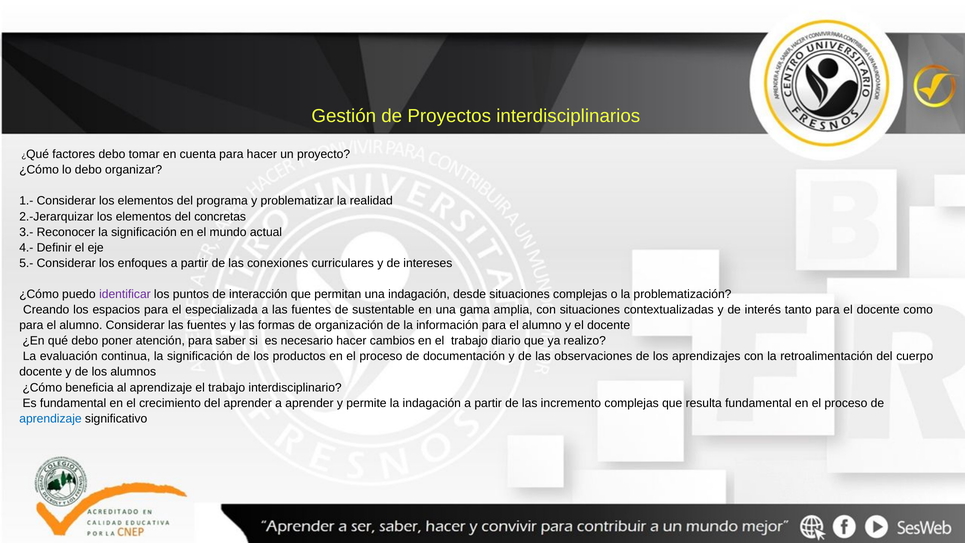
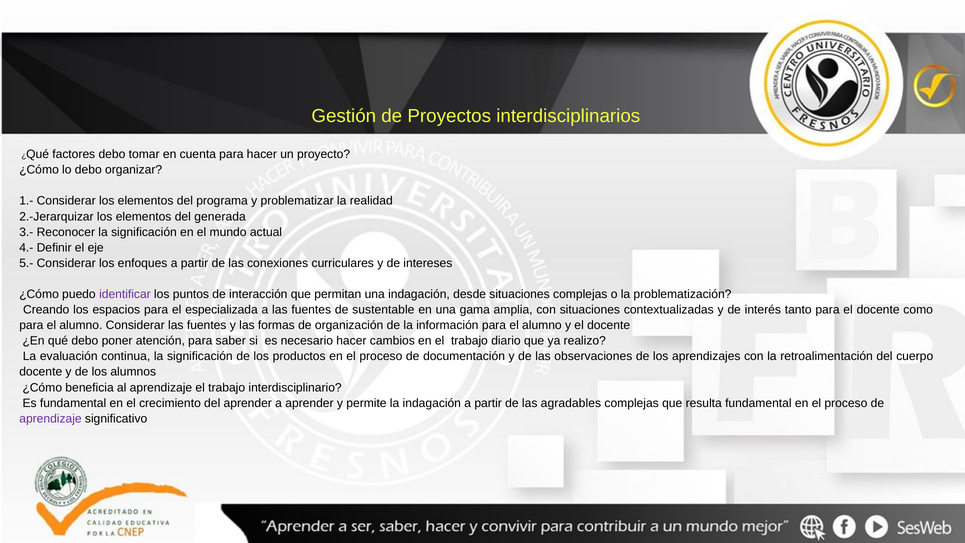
concretas: concretas -> generada
incremento: incremento -> agradables
aprendizaje at (50, 418) colour: blue -> purple
